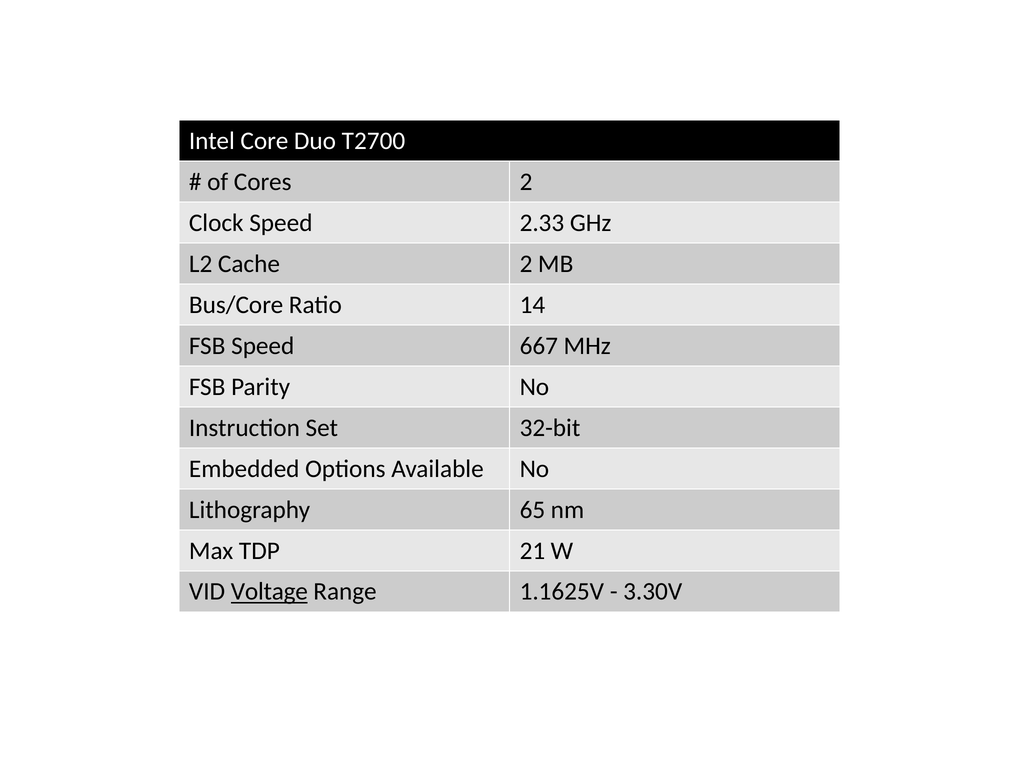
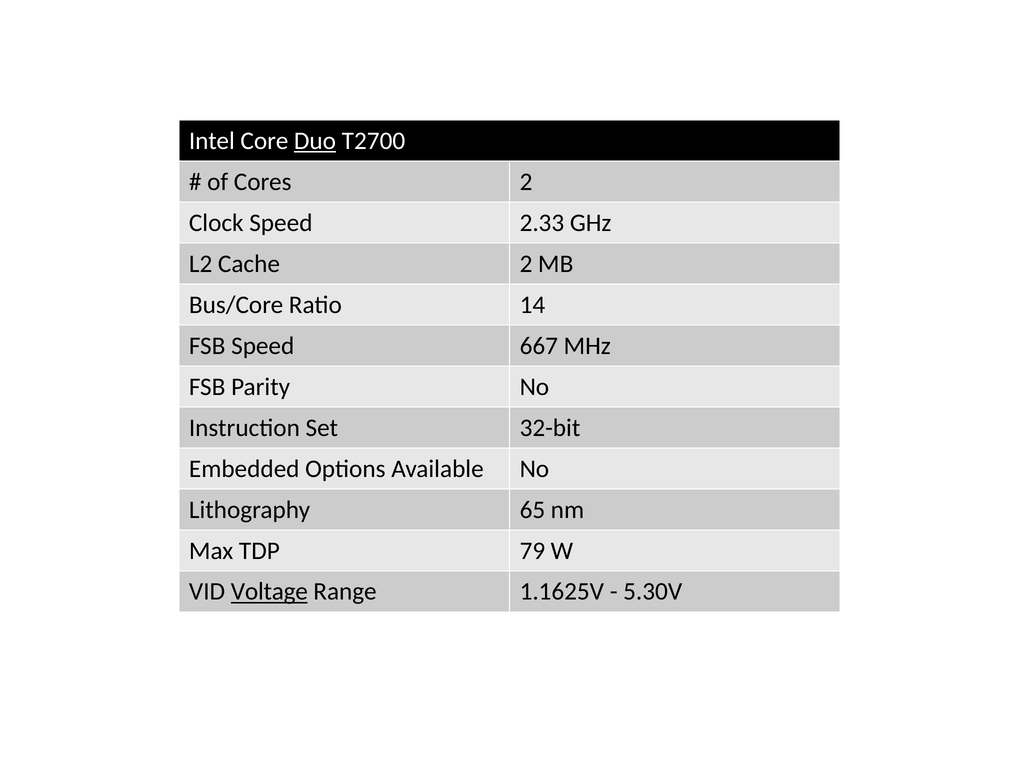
Duo underline: none -> present
21: 21 -> 79
3.30V: 3.30V -> 5.30V
